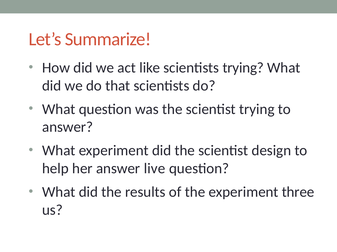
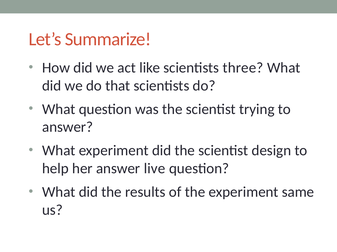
scientists trying: trying -> three
three: three -> same
